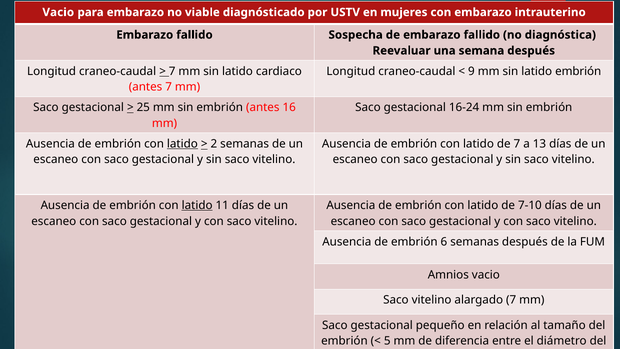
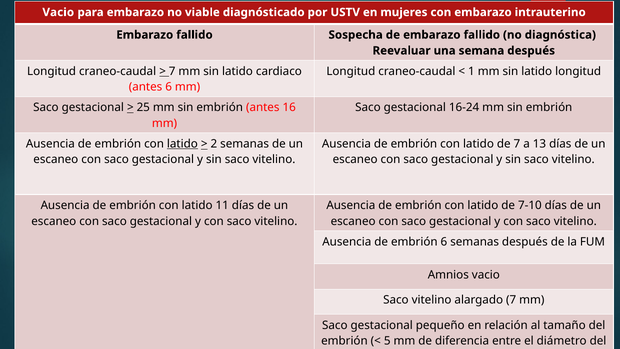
9: 9 -> 1
latido embrión: embrión -> longitud
antes 7: 7 -> 6
latido at (197, 205) underline: present -> none
